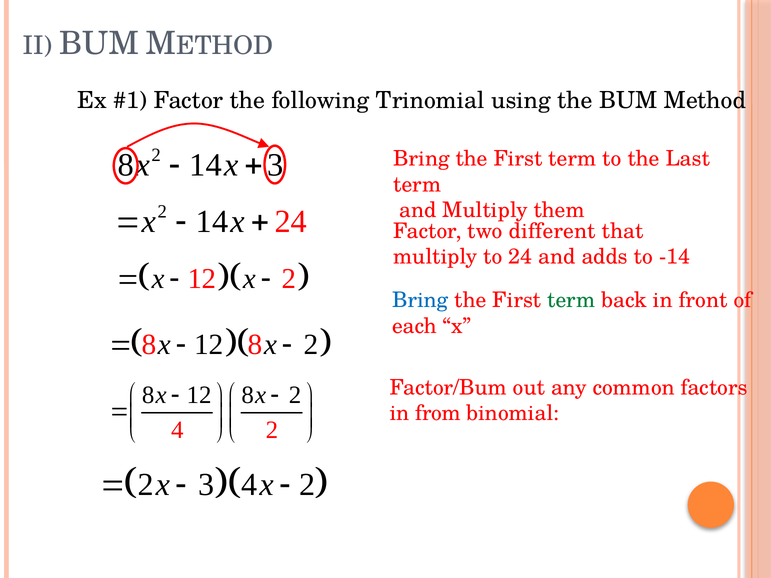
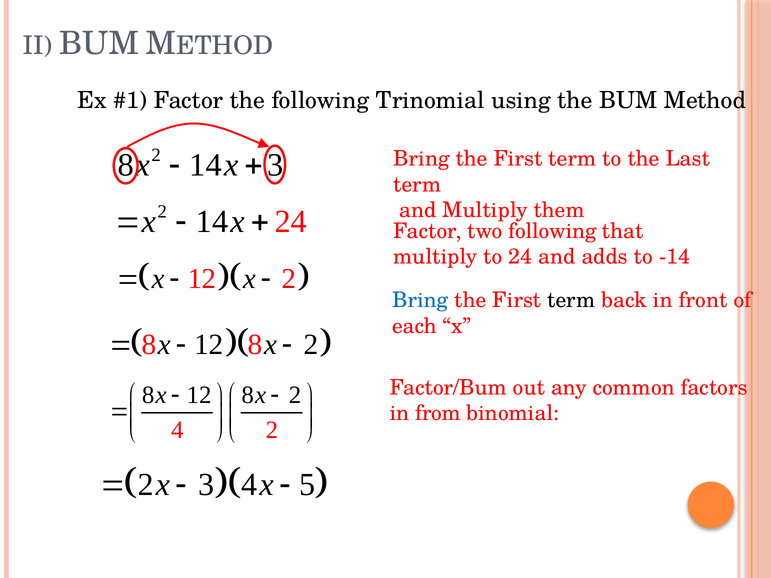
two different: different -> following
term at (571, 300) colour: green -> black
2 at (307, 485): 2 -> 5
